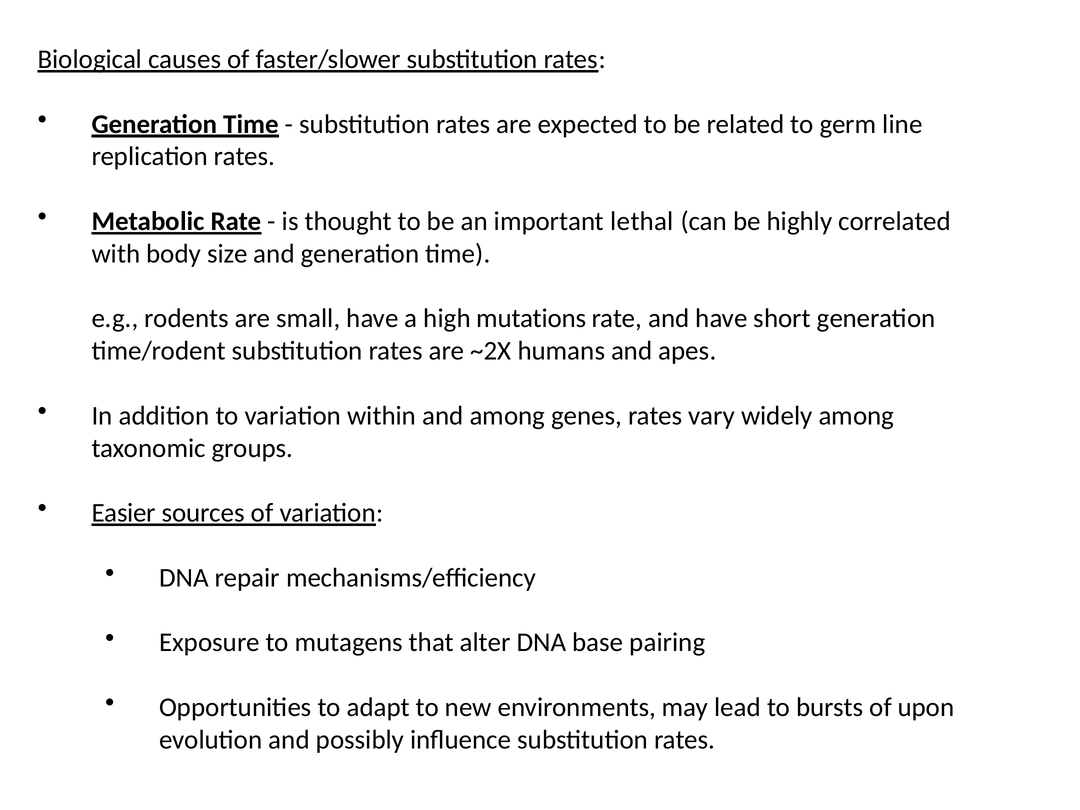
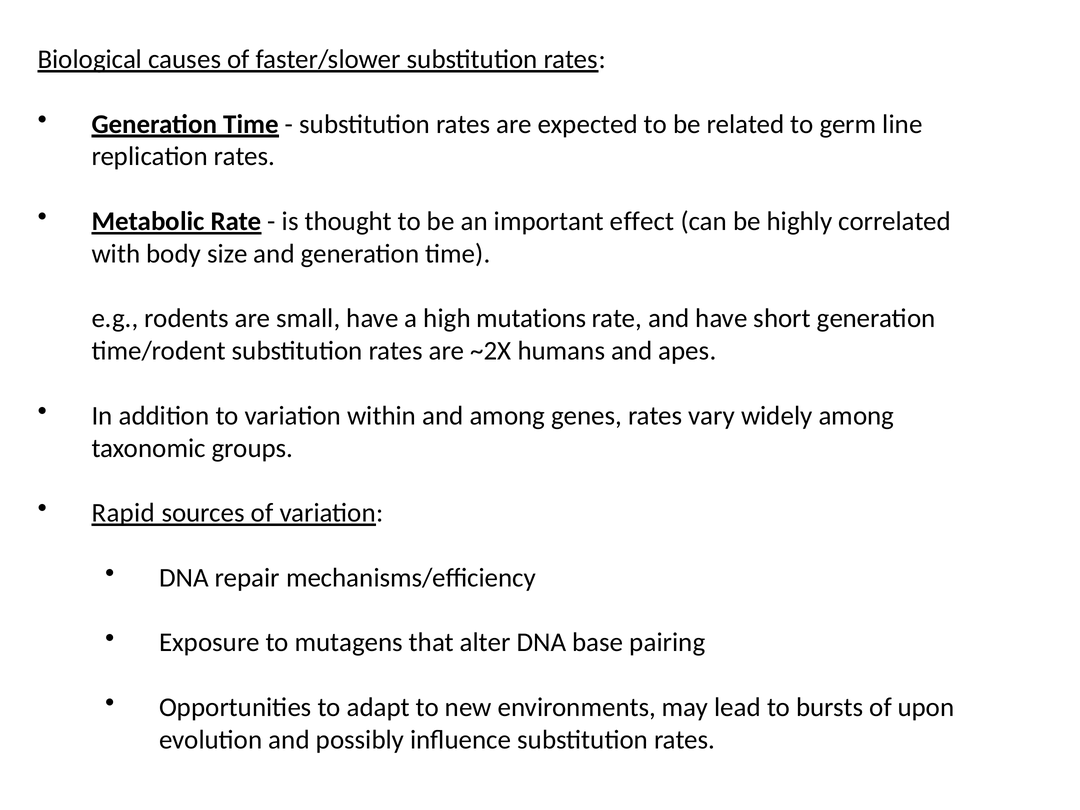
lethal: lethal -> effect
Easier: Easier -> Rapid
